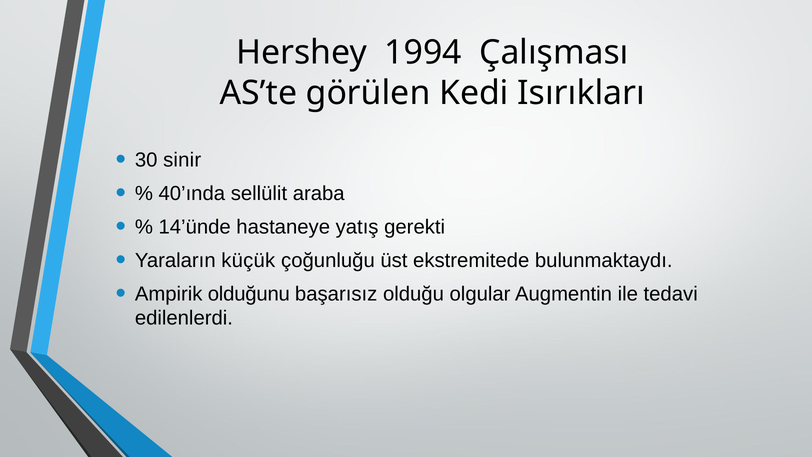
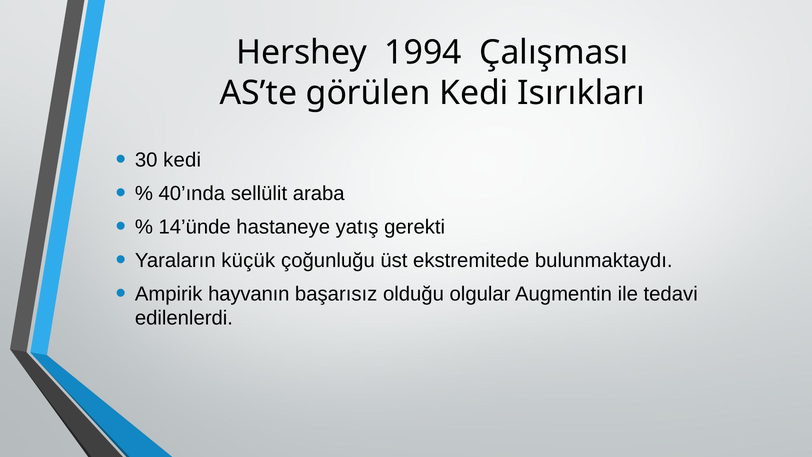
30 sinir: sinir -> kedi
olduğunu: olduğunu -> hayvanın
